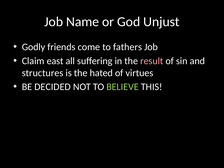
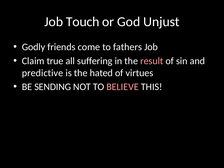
Name: Name -> Touch
east: east -> true
structures: structures -> predictive
DECIDED: DECIDED -> SENDING
BELIEVE colour: light green -> pink
